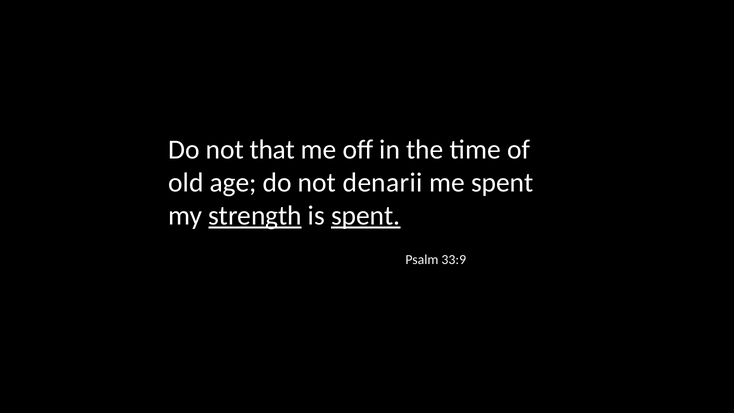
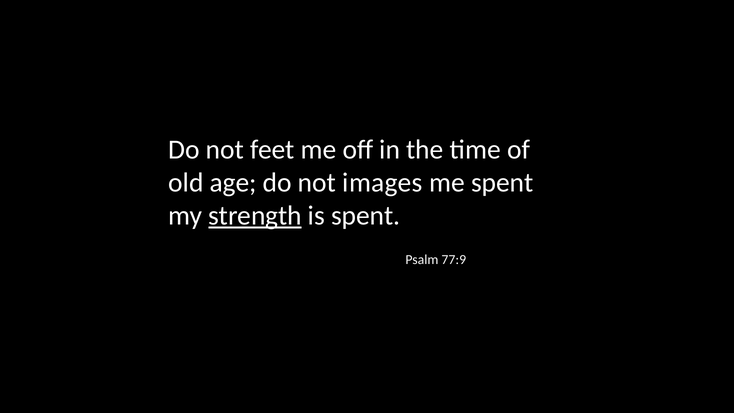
that: that -> feet
denarii: denarii -> images
spent at (366, 216) underline: present -> none
33:9: 33:9 -> 77:9
